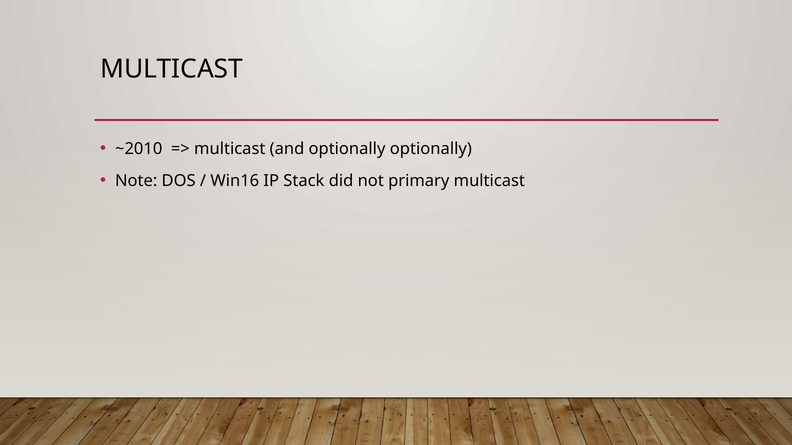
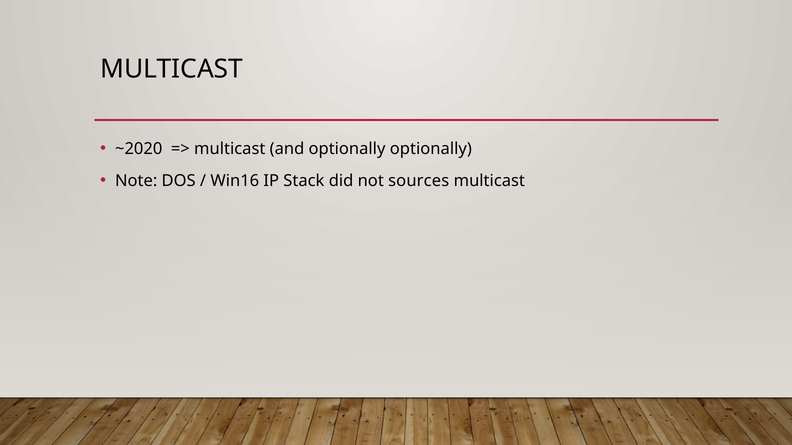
~2010: ~2010 -> ~2020
primary: primary -> sources
